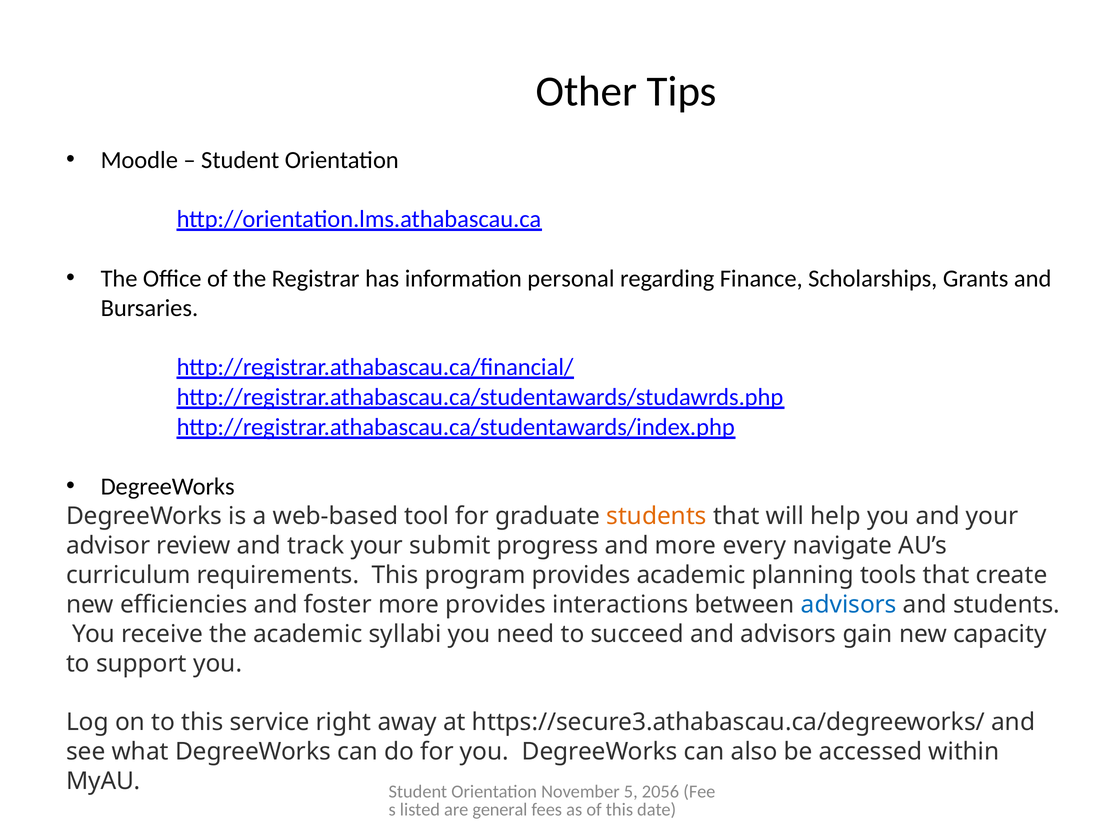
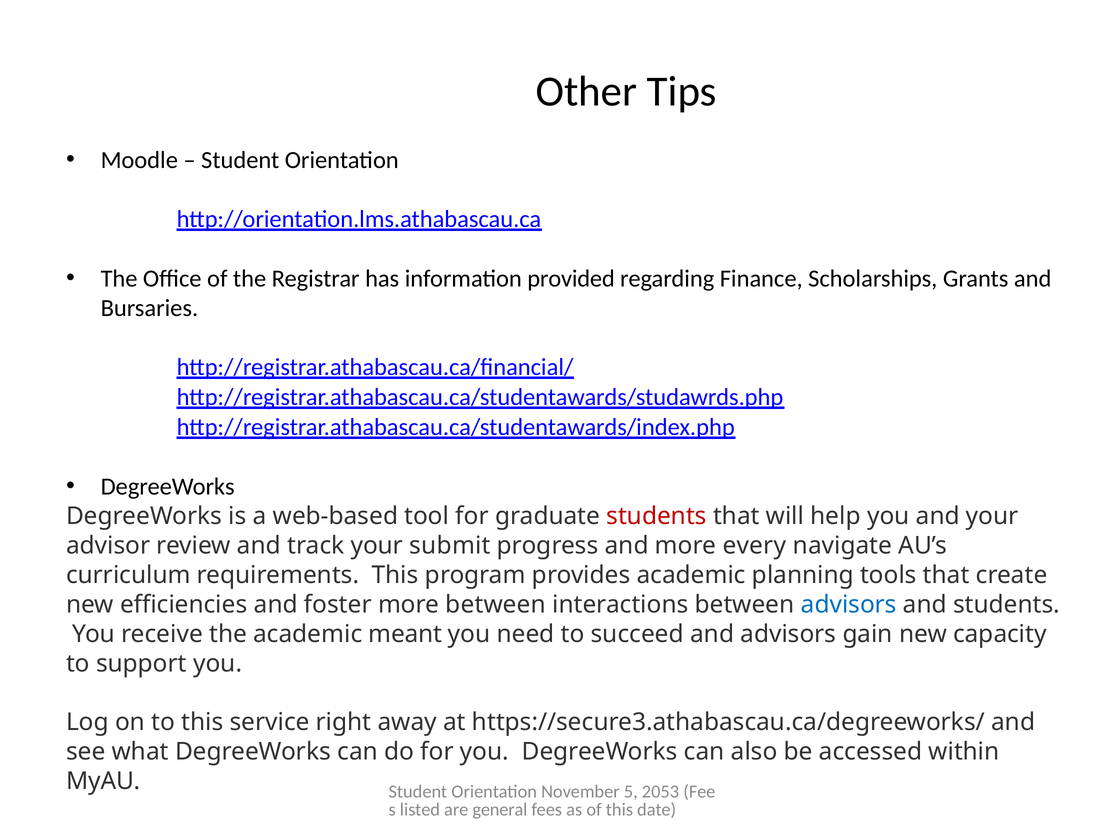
personal: personal -> provided
students at (657, 516) colour: orange -> red
more provides: provides -> between
syllabi: syllabi -> meant
2056: 2056 -> 2053
